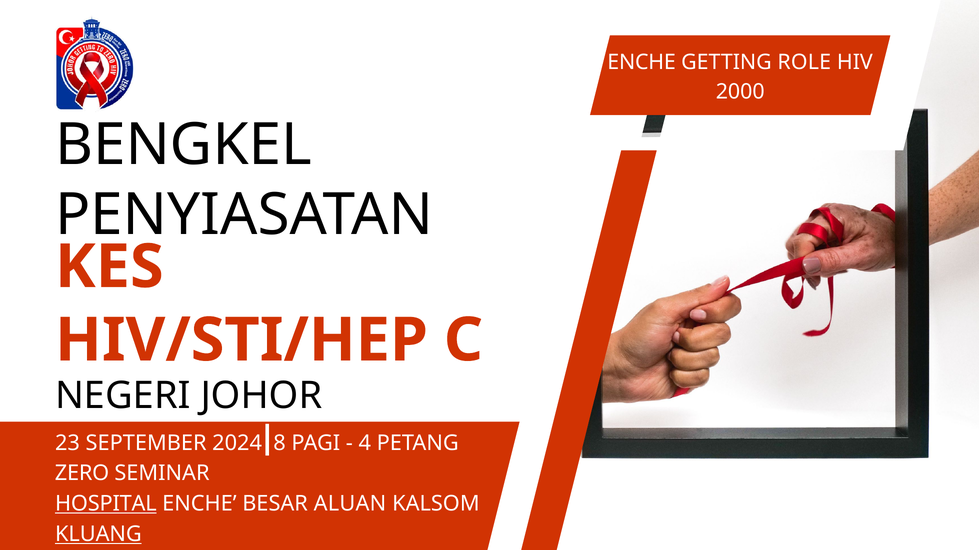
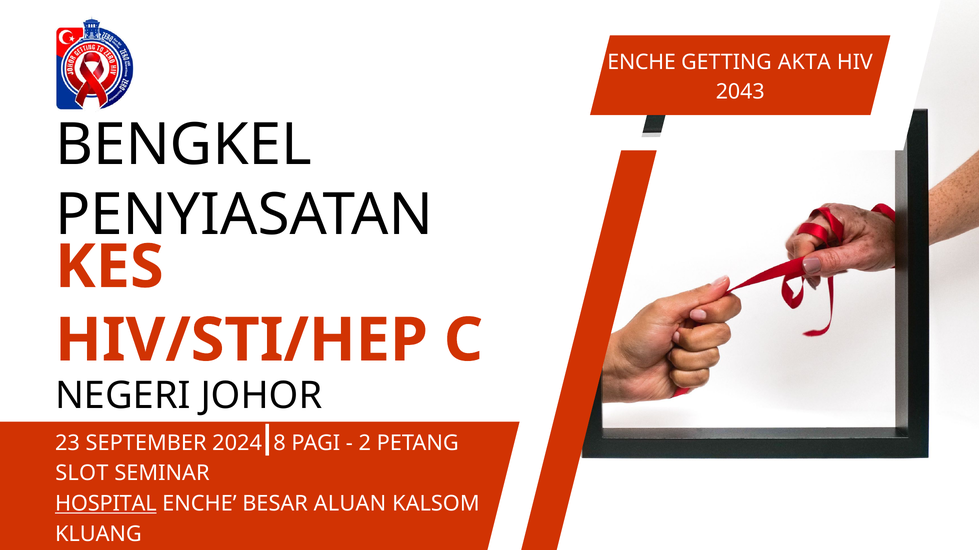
ROLE: ROLE -> AKTA
2000: 2000 -> 2043
4: 4 -> 2
ZERO: ZERO -> SLOT
KLUANG underline: present -> none
